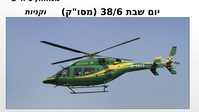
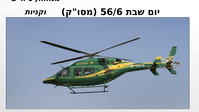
38/6: 38/6 -> 56/6
